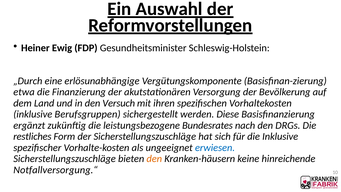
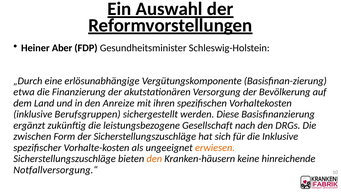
Ewig: Ewig -> Aber
Versuch: Versuch -> Anreize
Bundesrates: Bundesrates -> Gesellschaft
restliches: restliches -> zwischen
erwiesen colour: blue -> orange
